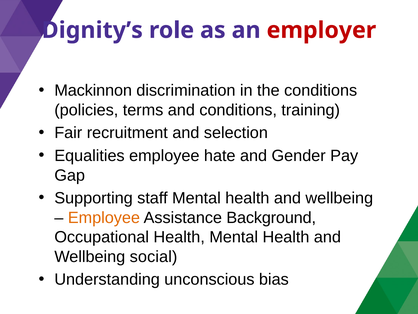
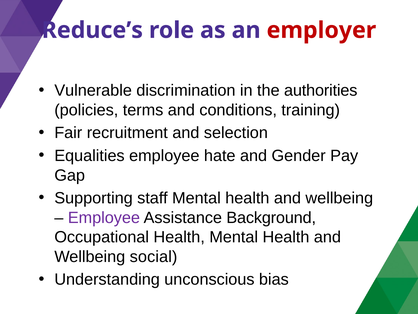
Dignity’s: Dignity’s -> Reduce’s
Mackinnon: Mackinnon -> Vulnerable
the conditions: conditions -> authorities
Employee at (104, 217) colour: orange -> purple
